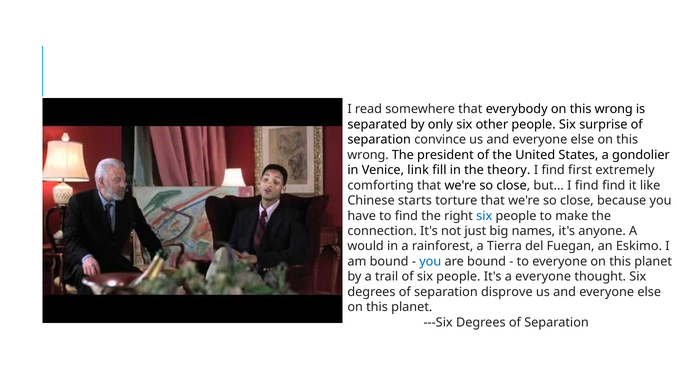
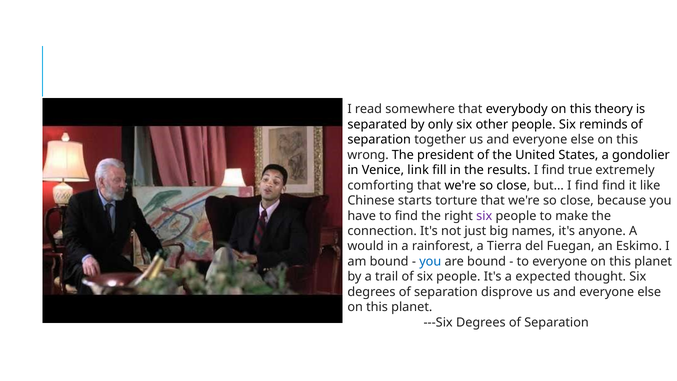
everybody on this wrong: wrong -> theory
surprise: surprise -> reminds
convince: convince -> together
theory: theory -> results
first: first -> true
six at (484, 216) colour: blue -> purple
a everyone: everyone -> expected
